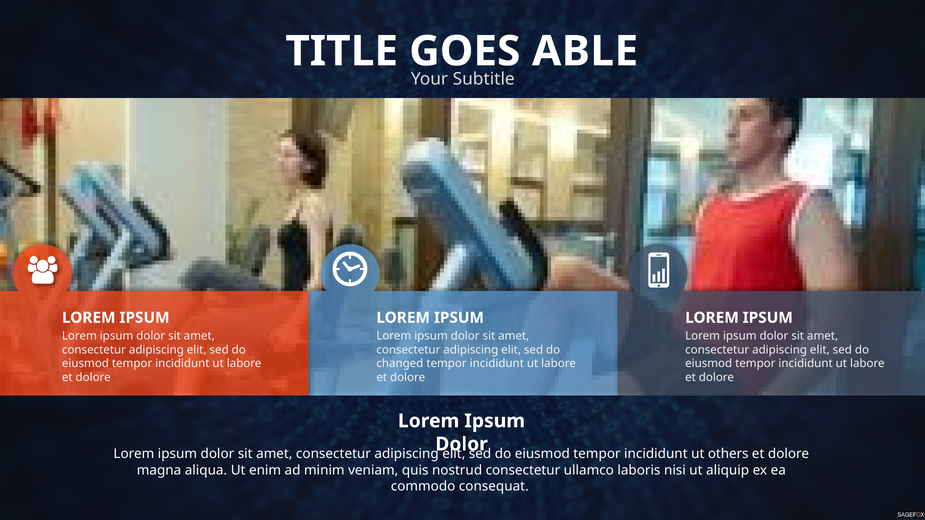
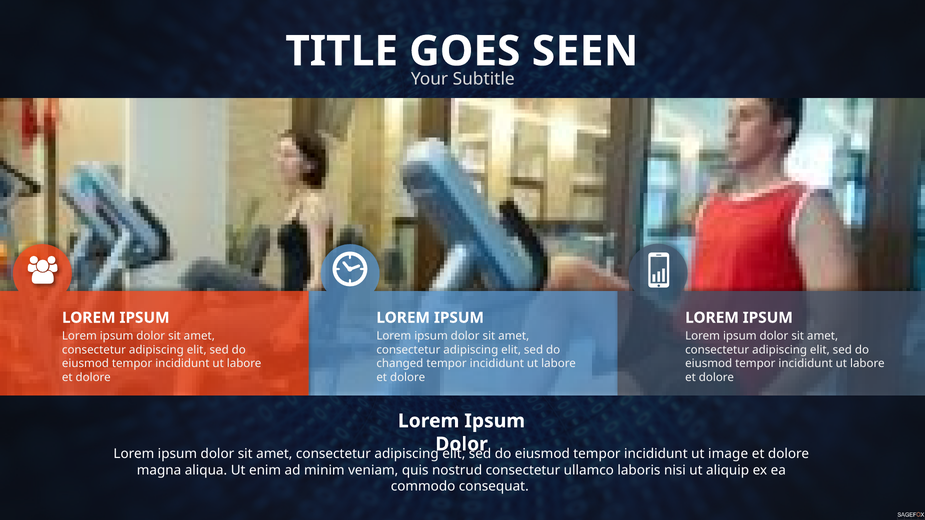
ABLE: ABLE -> SEEN
others: others -> image
